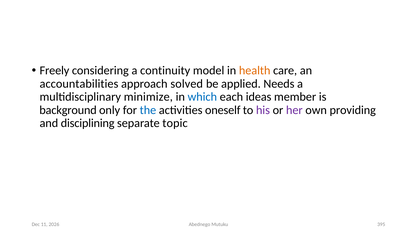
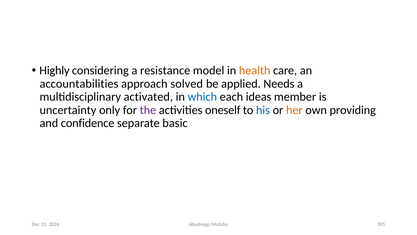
Freely: Freely -> Highly
continuity: continuity -> resistance
minimize: minimize -> activated
background: background -> uncertainty
the colour: blue -> purple
his colour: purple -> blue
her colour: purple -> orange
disciplining: disciplining -> confidence
topic: topic -> basic
